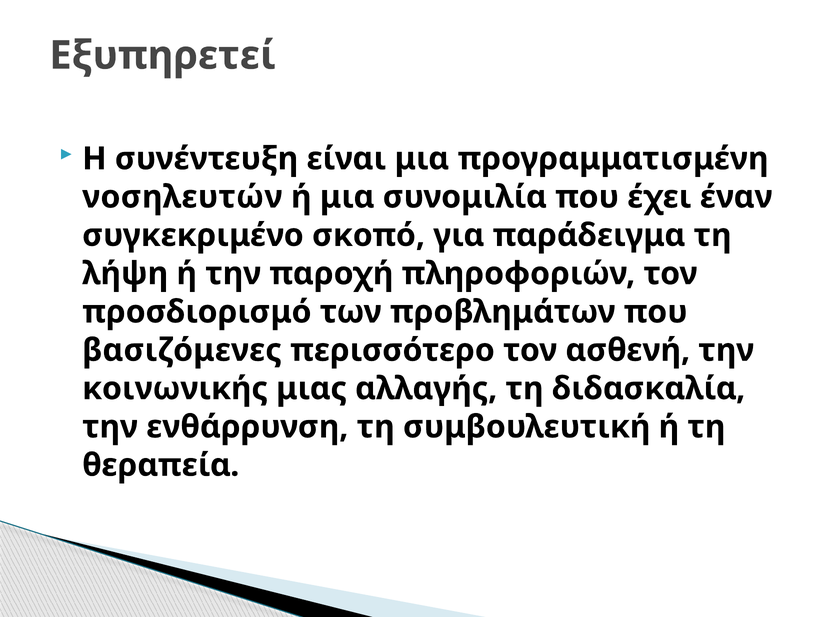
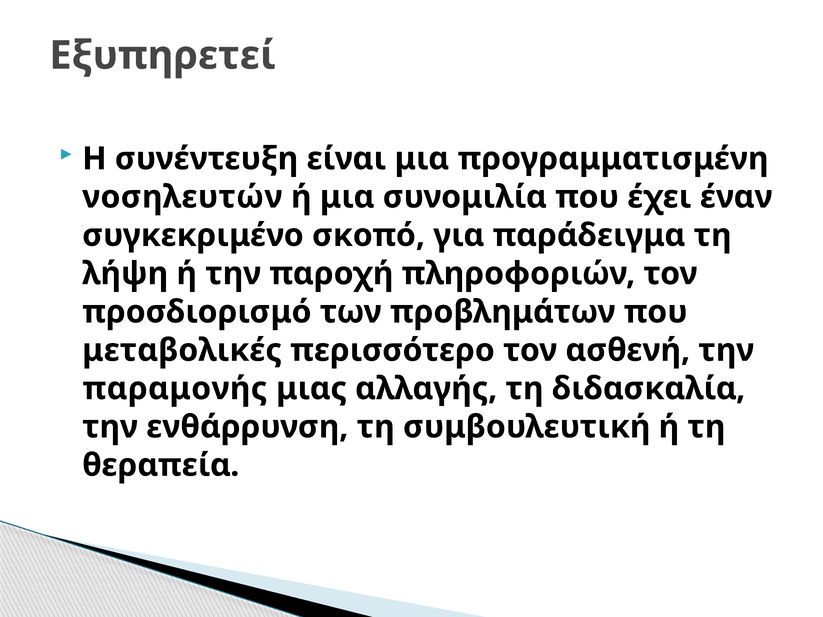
βασιζόμενες: βασιζόμενες -> μεταβολικές
κοινωνικής: κοινωνικής -> παραμονής
